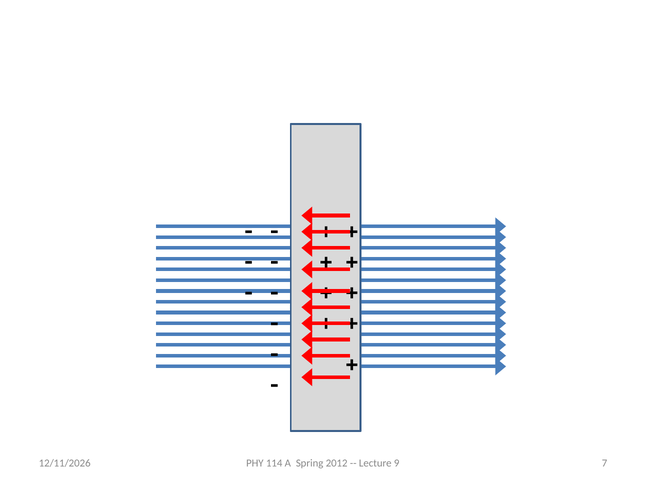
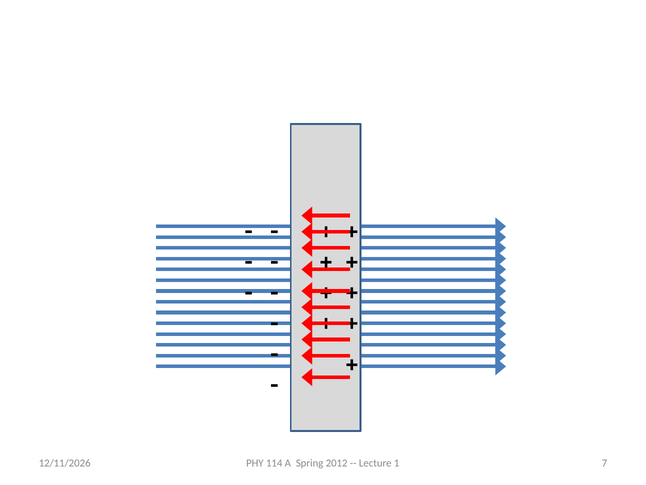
9: 9 -> 1
